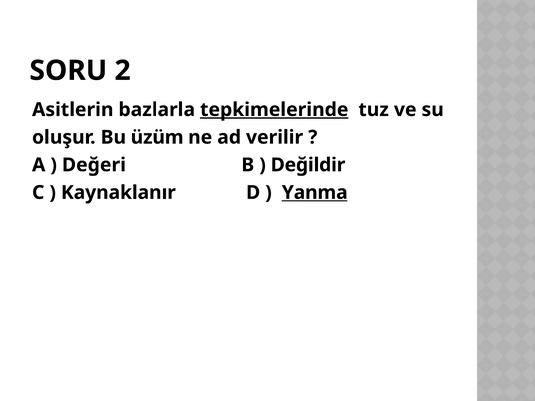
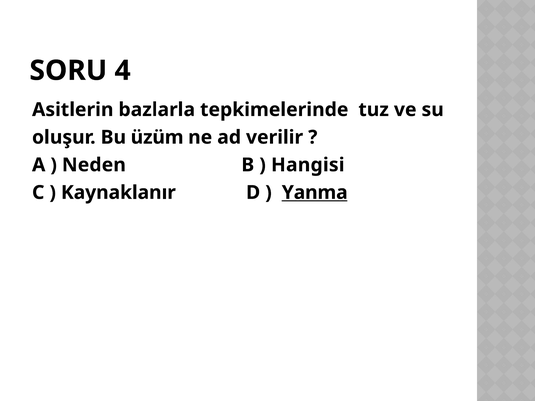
2: 2 -> 4
tepkimelerinde underline: present -> none
Değeri: Değeri -> Neden
Değildir: Değildir -> Hangisi
